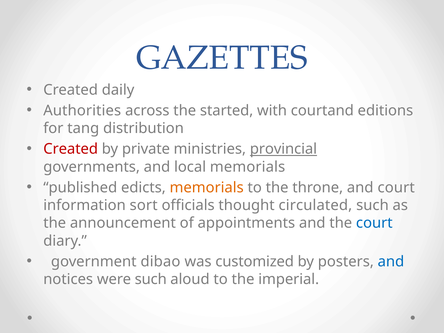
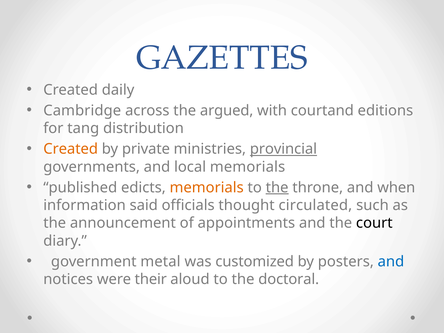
Authorities: Authorities -> Cambridge
started: started -> argued
Created at (71, 149) colour: red -> orange
the at (277, 188) underline: none -> present
and court: court -> when
sort: sort -> said
court at (374, 223) colour: blue -> black
dibao: dibao -> metal
were such: such -> their
imperial: imperial -> doctoral
